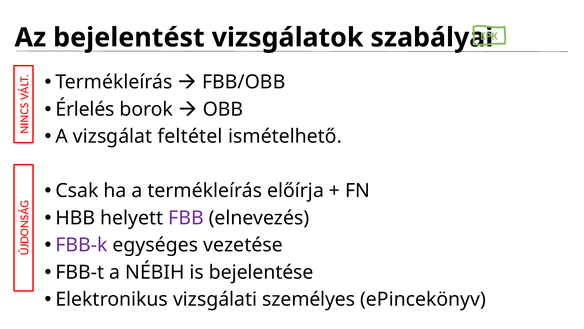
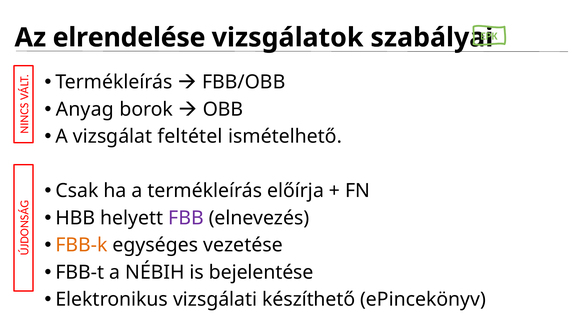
bejelentést: bejelentést -> elrendelése
Érlelés: Érlelés -> Anyag
FBB-k colour: purple -> orange
személyes: személyes -> készíthető
